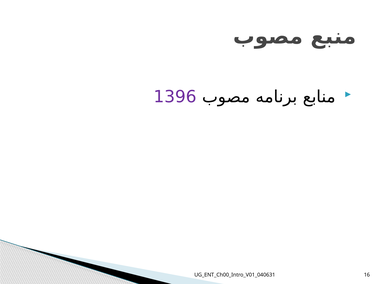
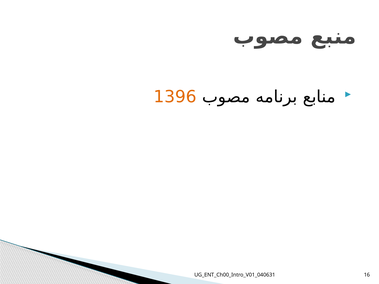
1396 colour: purple -> orange
